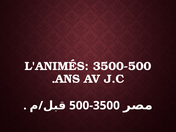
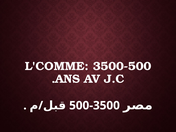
L'ANIMÉS: L'ANIMÉS -> L'COMME
